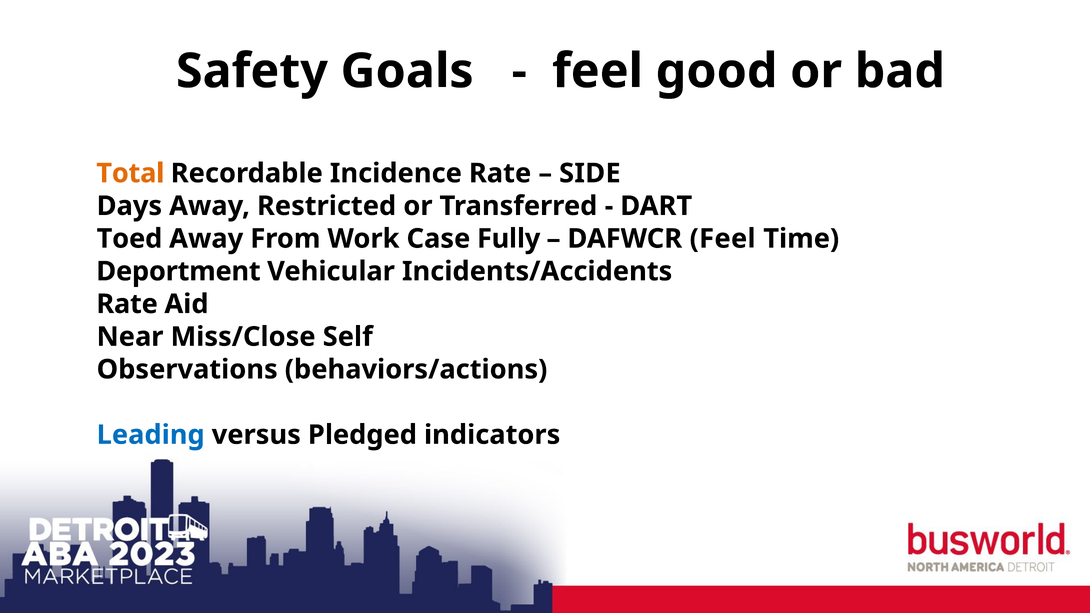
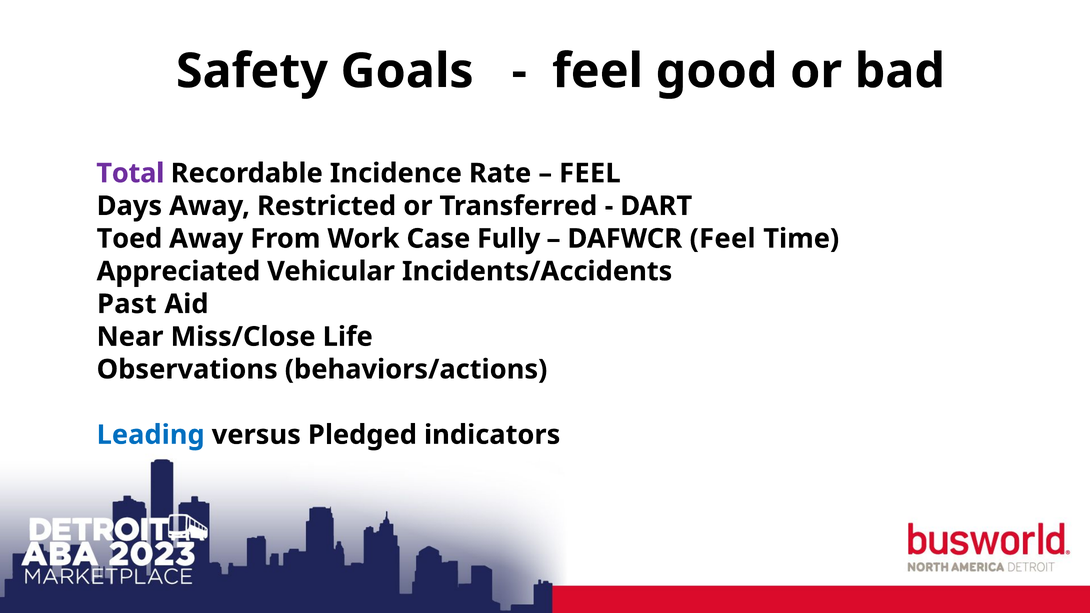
Total colour: orange -> purple
SIDE at (590, 173): SIDE -> FEEL
Deportment: Deportment -> Appreciated
Rate at (127, 304): Rate -> Past
Self: Self -> Life
